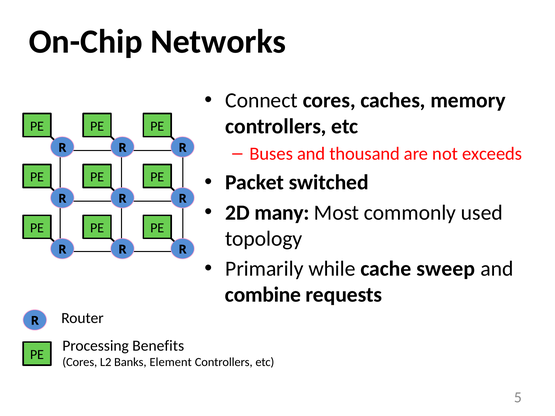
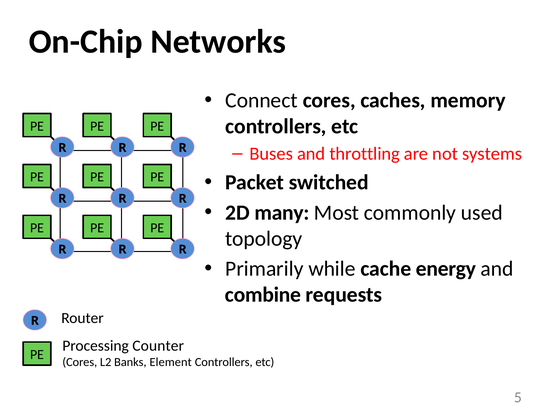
thousand: thousand -> throttling
exceeds: exceeds -> systems
sweep: sweep -> energy
Benefits: Benefits -> Counter
